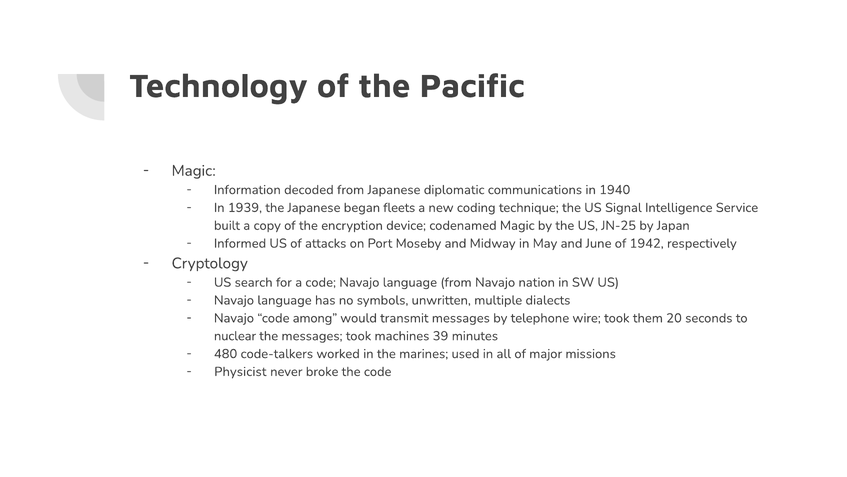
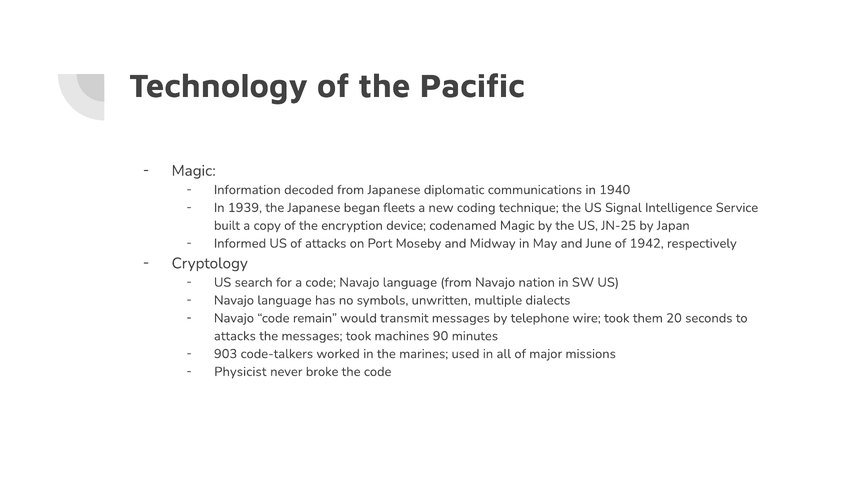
among: among -> remain
nuclear at (235, 336): nuclear -> attacks
39: 39 -> 90
480: 480 -> 903
